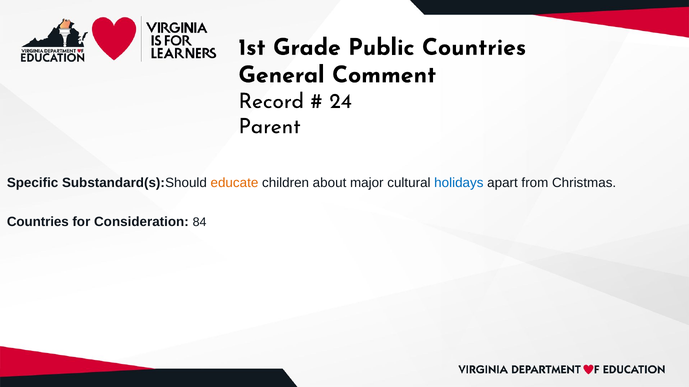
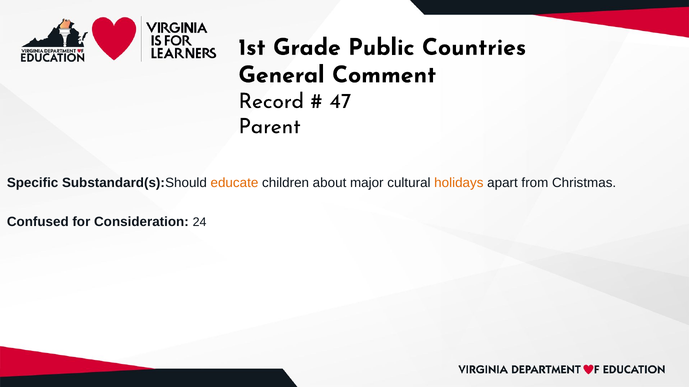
24: 24 -> 47
holidays colour: blue -> orange
Countries at (38, 222): Countries -> Confused
84: 84 -> 24
